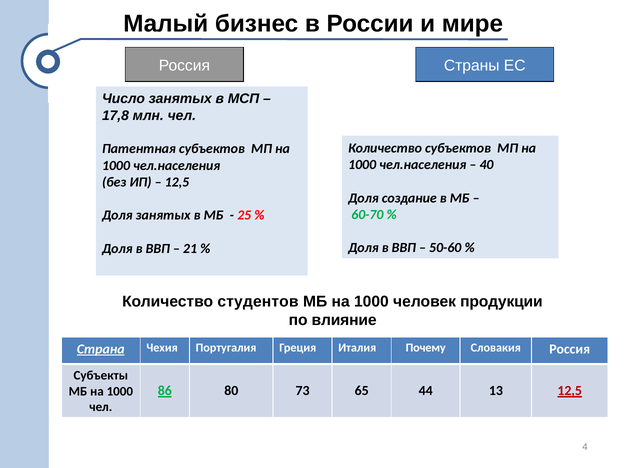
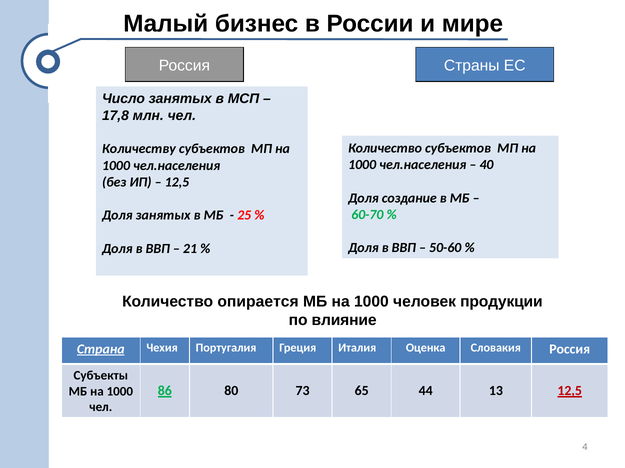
Патентная: Патентная -> Количеству
студентов: студентов -> опирается
Почему: Почему -> Оценка
